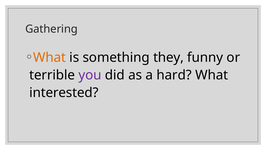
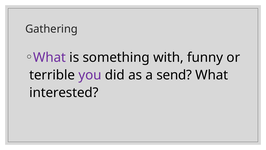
What at (50, 57) colour: orange -> purple
they: they -> with
hard: hard -> send
